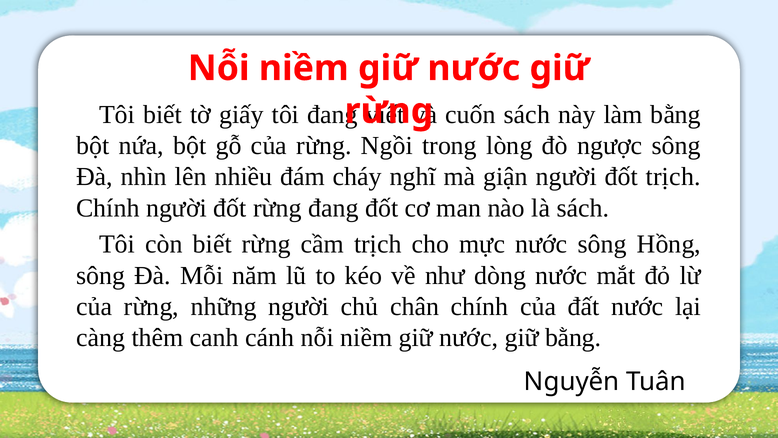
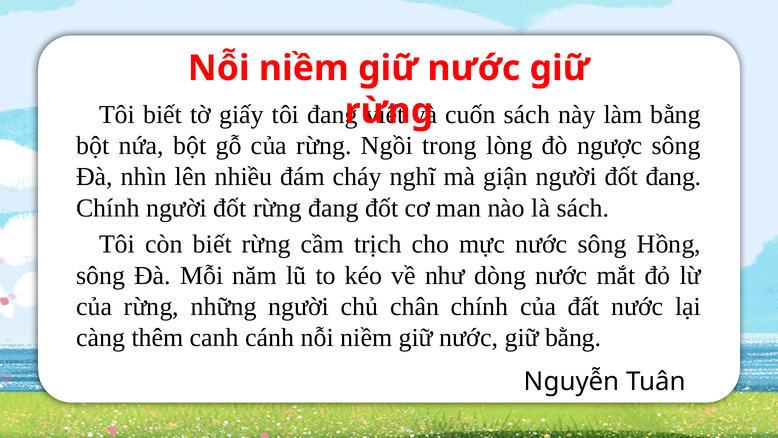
đốt trịch: trịch -> đang
